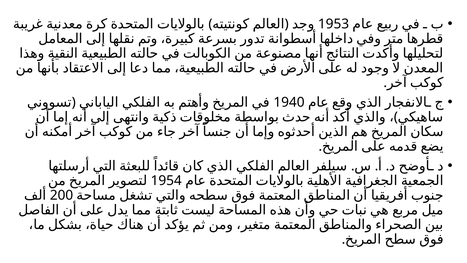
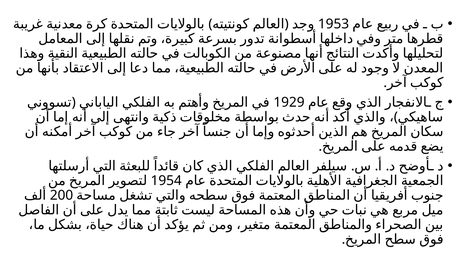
1940: 1940 -> 1929
